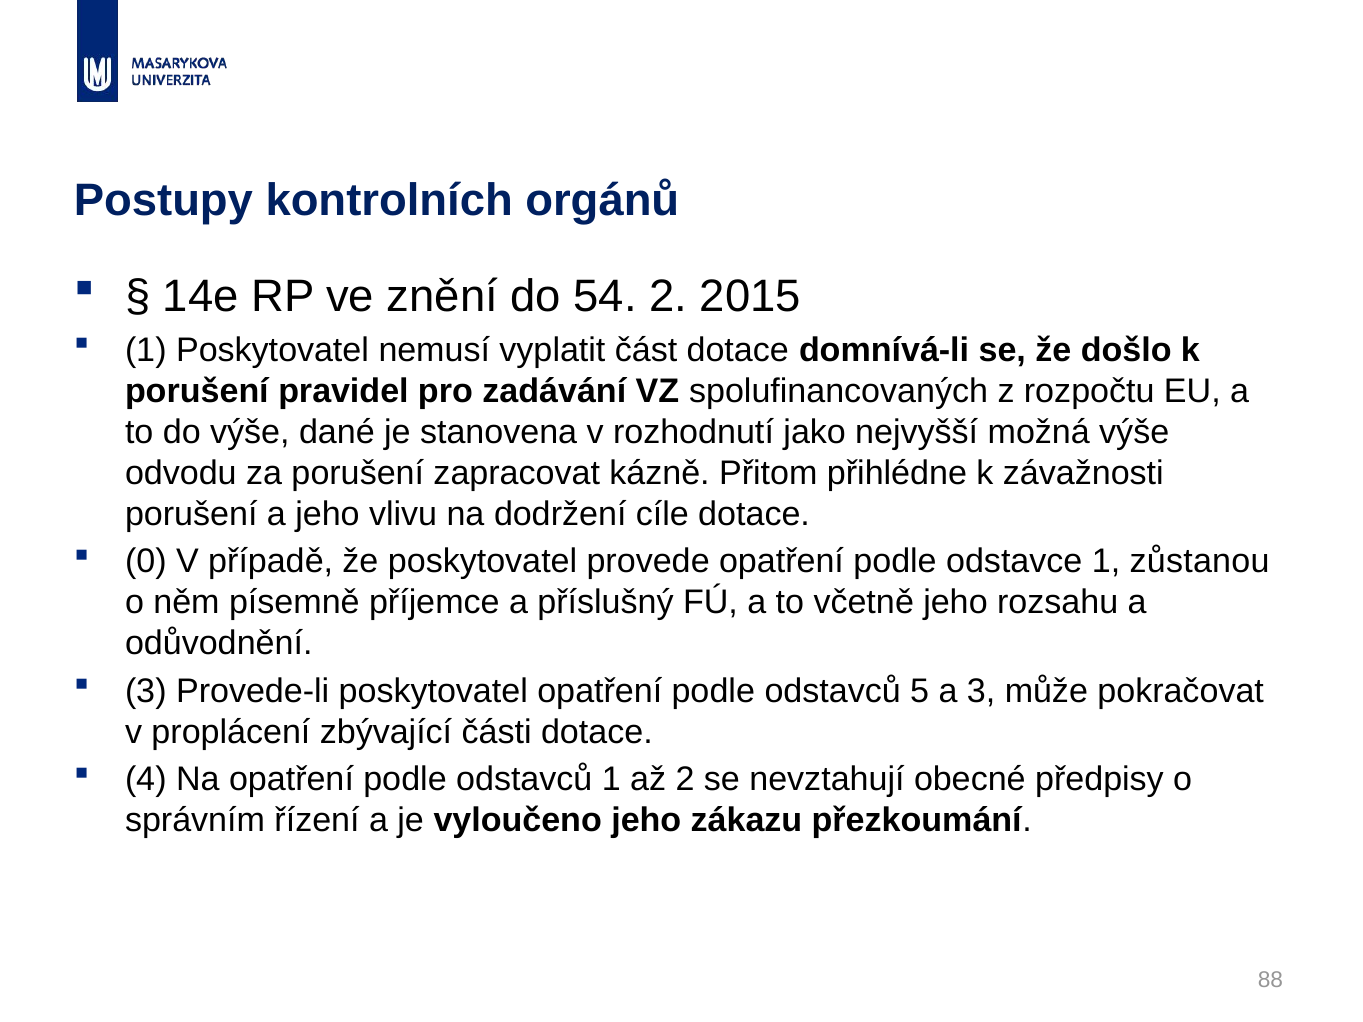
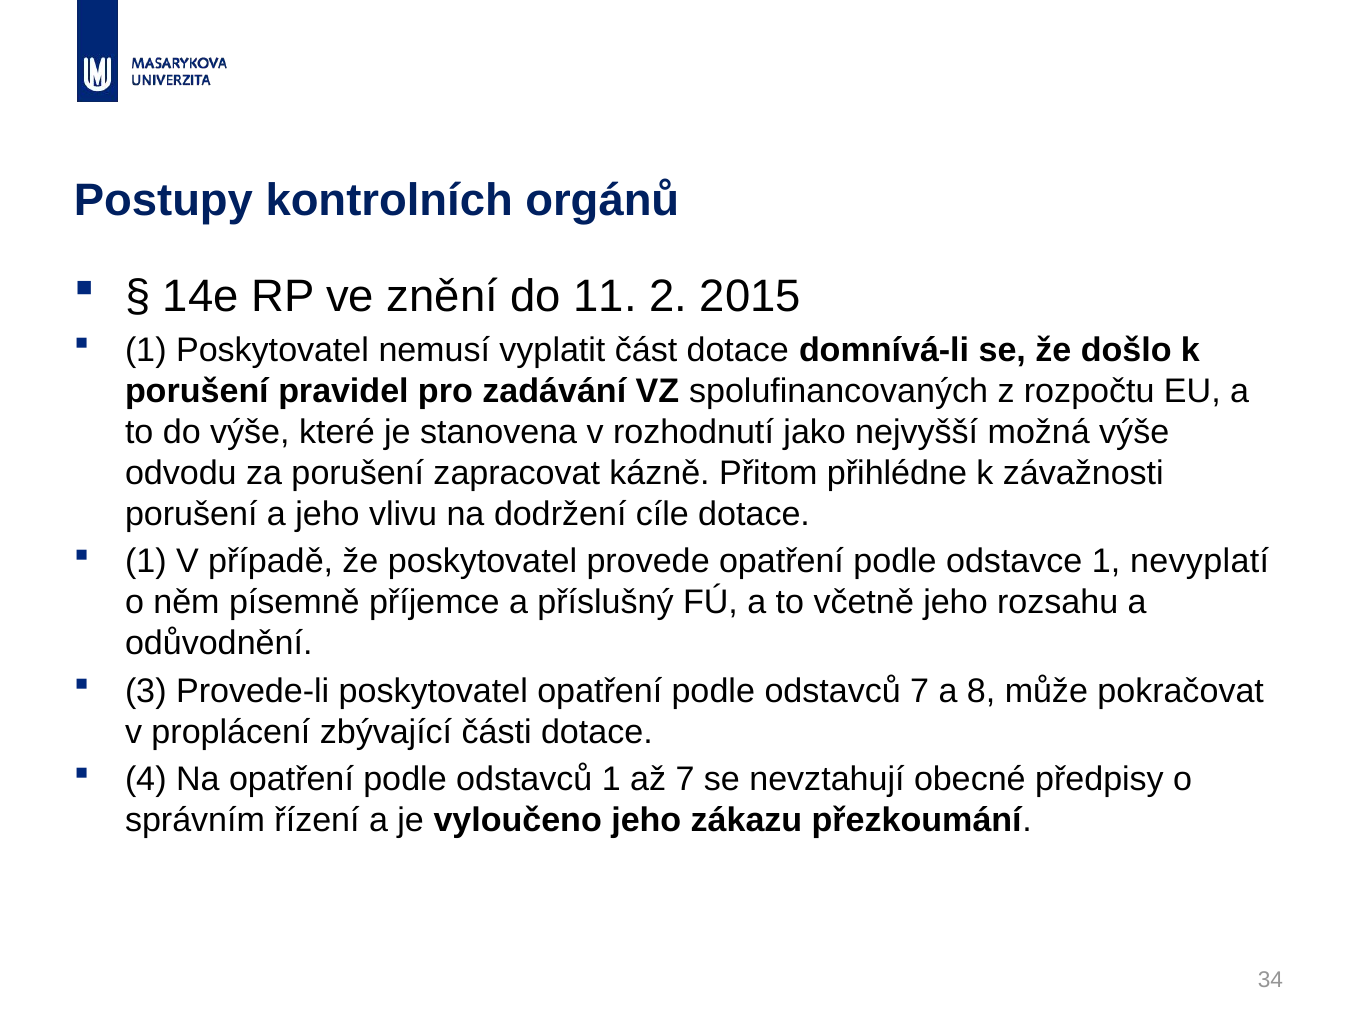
do 54: 54 -> 11
dané: dané -> které
0 at (146, 562): 0 -> 1
zůstanou: zůstanou -> nevyplatí
odstavců 5: 5 -> 7
a 3: 3 -> 8
až 2: 2 -> 7
88: 88 -> 34
